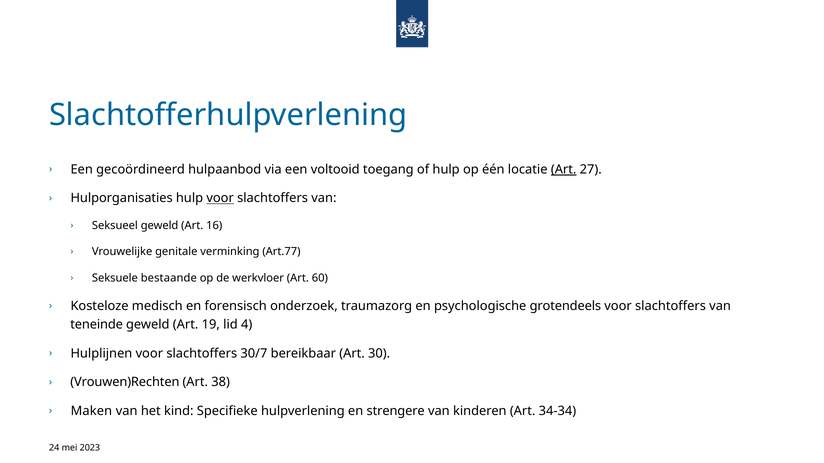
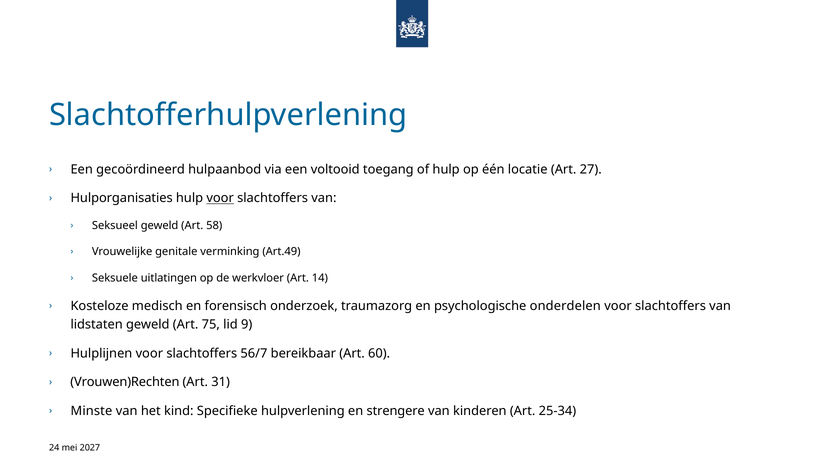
Art at (564, 170) underline: present -> none
16: 16 -> 58
Art.77: Art.77 -> Art.49
bestaande: bestaande -> uitlatingen
60: 60 -> 14
grotendeels: grotendeels -> onderdelen
teneinde: teneinde -> lidstaten
19: 19 -> 75
4: 4 -> 9
30/7: 30/7 -> 56/7
30: 30 -> 60
38: 38 -> 31
Maken: Maken -> Minste
34-34: 34-34 -> 25-34
2023: 2023 -> 2027
